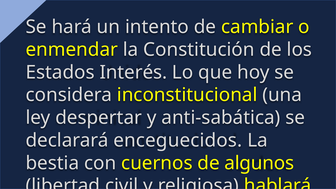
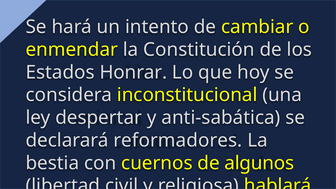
Interés: Interés -> Honrar
enceguecidos: enceguecidos -> reformadores
